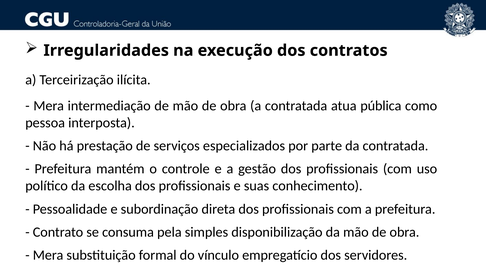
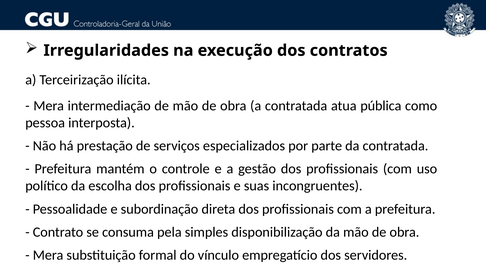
conhecimento: conhecimento -> incongruentes
